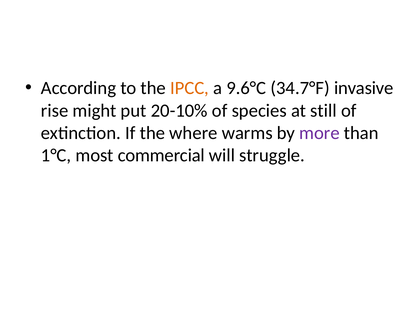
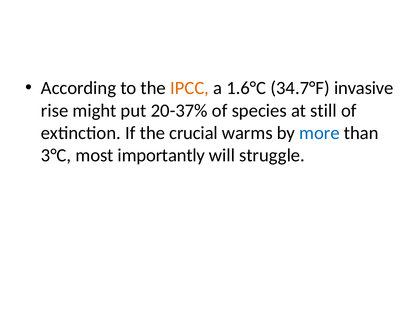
9.6°C: 9.6°C -> 1.6°C
20-10%: 20-10% -> 20-37%
where: where -> crucial
more colour: purple -> blue
1°C: 1°C -> 3°C
commercial: commercial -> importantly
